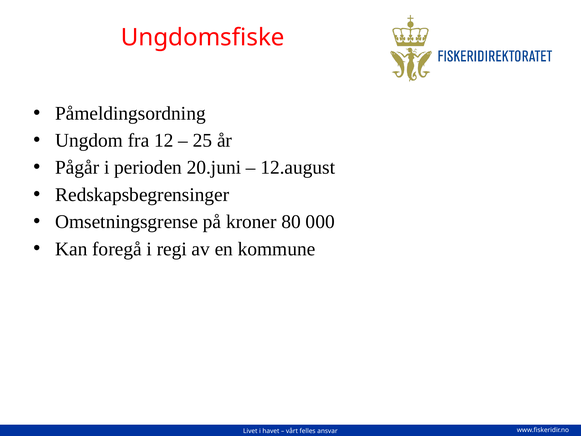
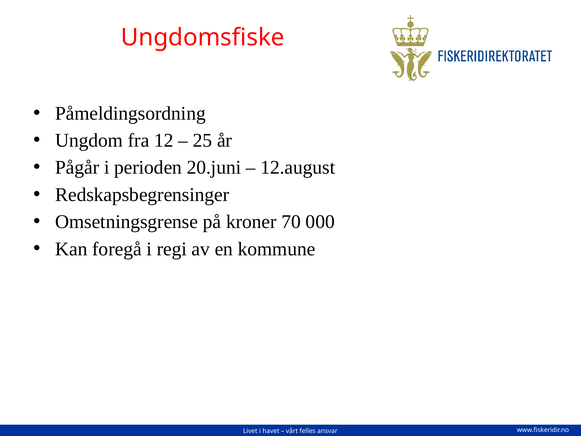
80: 80 -> 70
